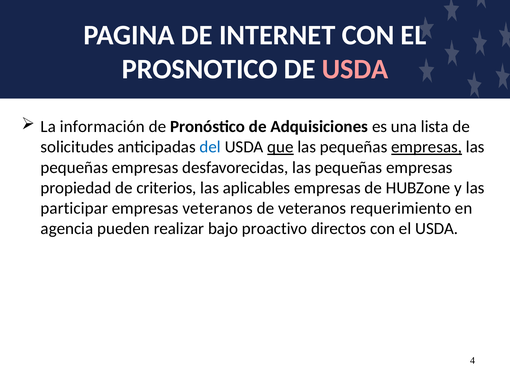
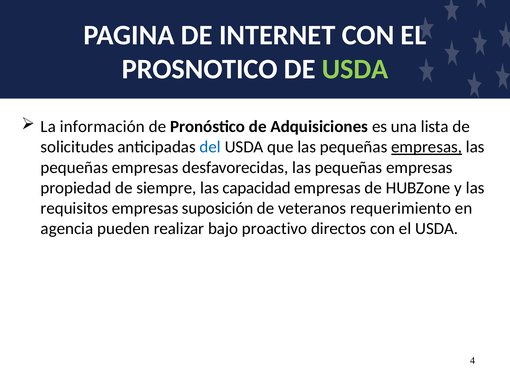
USDA at (355, 69) colour: pink -> light green
que underline: present -> none
criterios: criterios -> siempre
aplicables: aplicables -> capacidad
participar: participar -> requisitos
empresas veteranos: veteranos -> suposición
